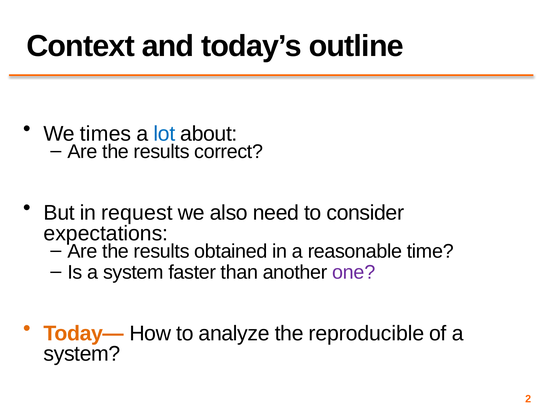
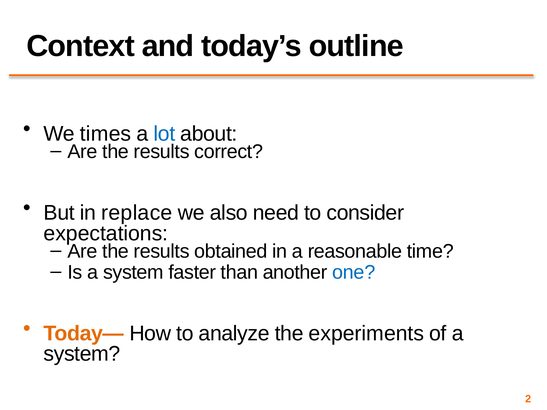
request: request -> replace
one colour: purple -> blue
reproducible: reproducible -> experiments
